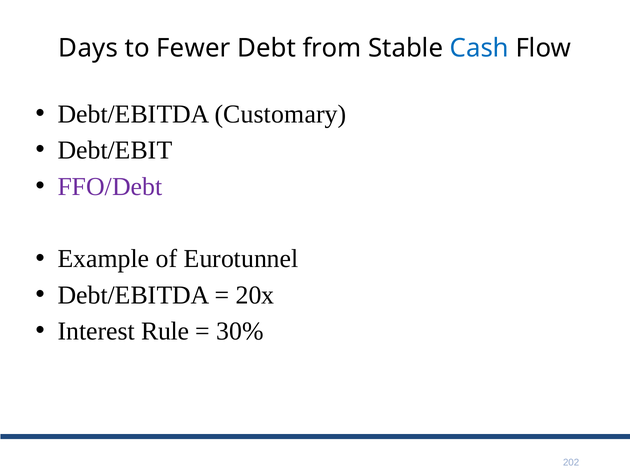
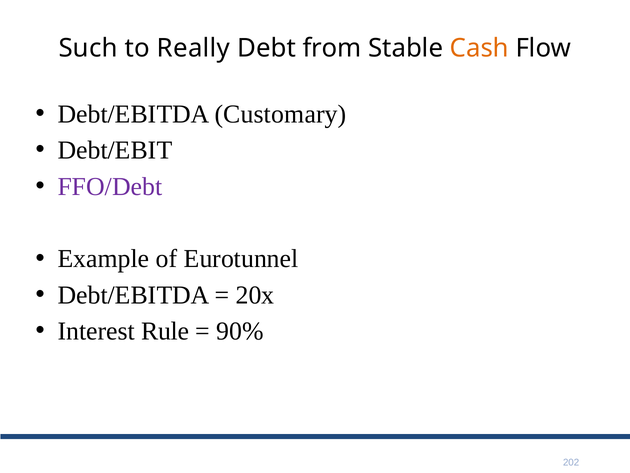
Days: Days -> Such
Fewer: Fewer -> Really
Cash colour: blue -> orange
30%: 30% -> 90%
